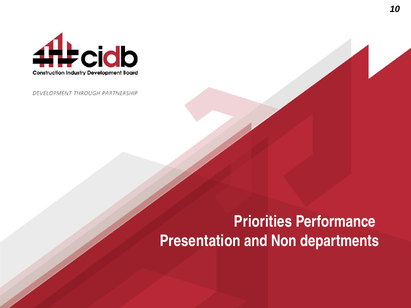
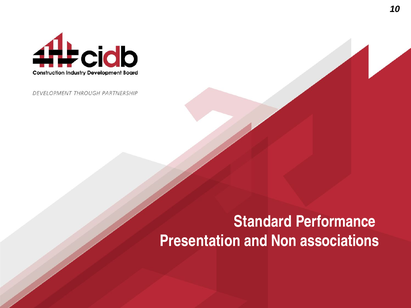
Priorities: Priorities -> Standard
departments: departments -> associations
